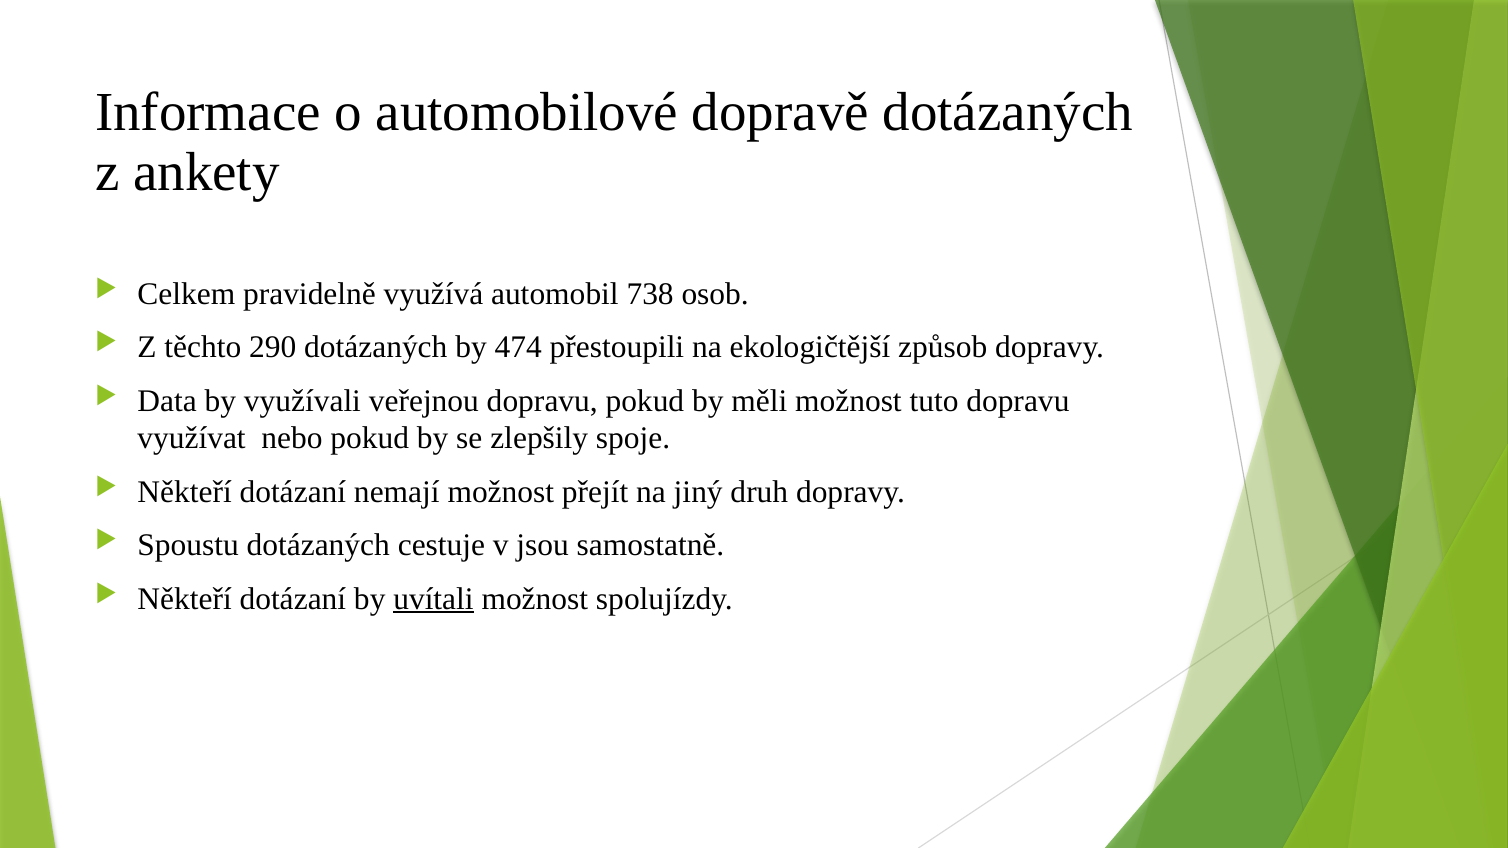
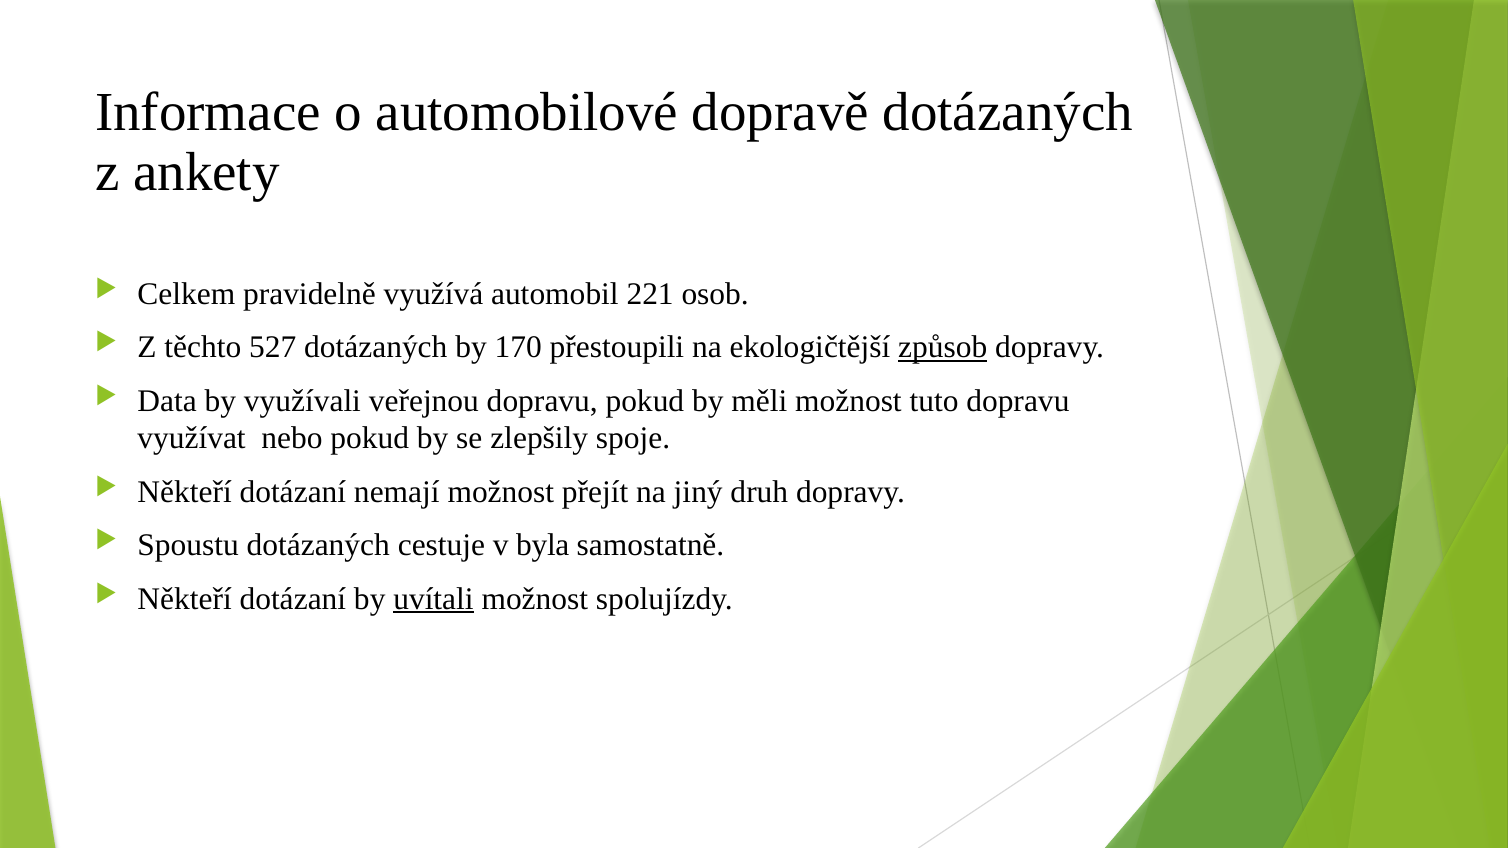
738: 738 -> 221
290: 290 -> 527
474: 474 -> 170
způsob underline: none -> present
jsou: jsou -> byla
